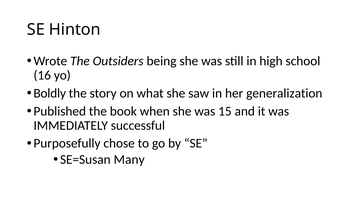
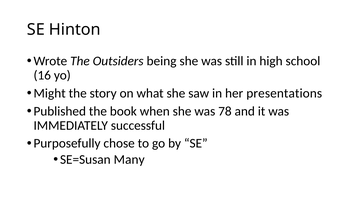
Boldly: Boldly -> Might
generalization: generalization -> presentations
15: 15 -> 78
